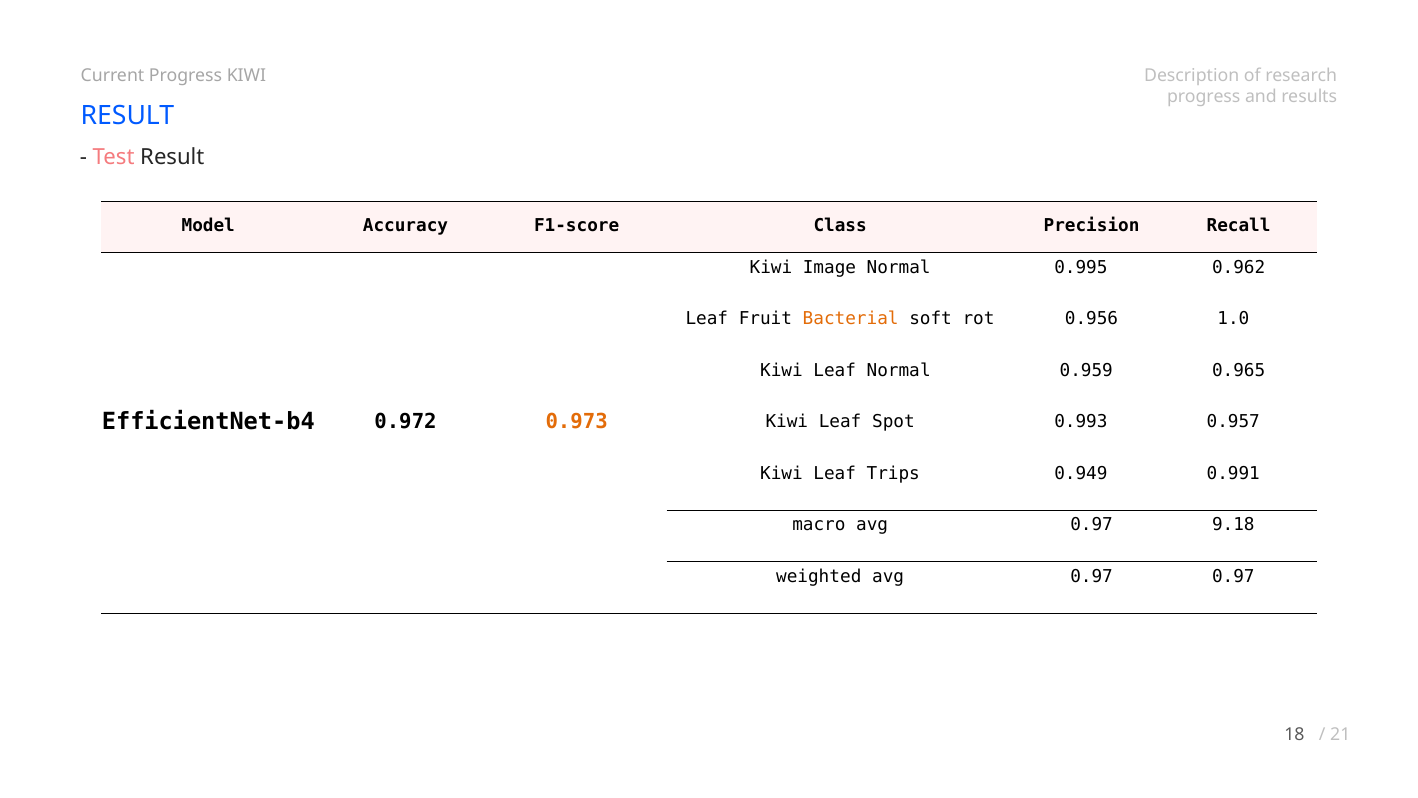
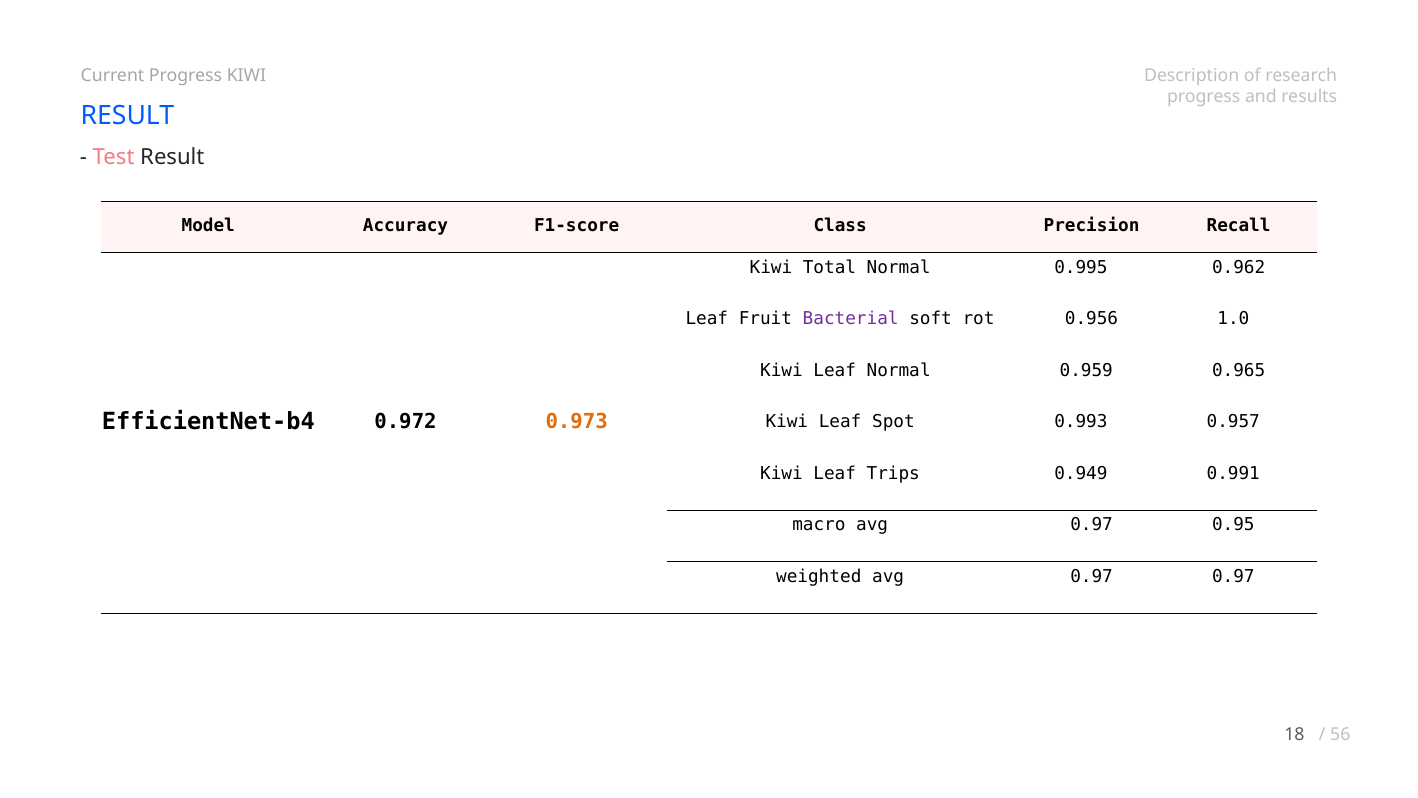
Image: Image -> Total
Bacterial colour: orange -> purple
9.18: 9.18 -> 0.95
21: 21 -> 56
